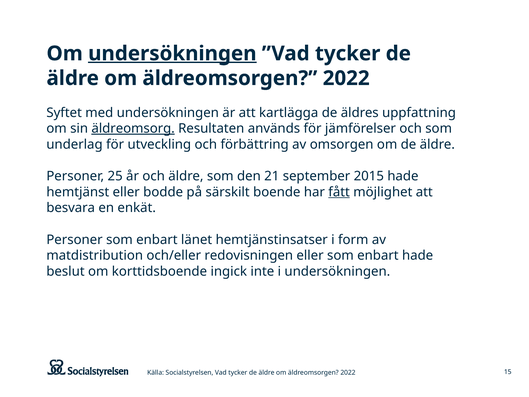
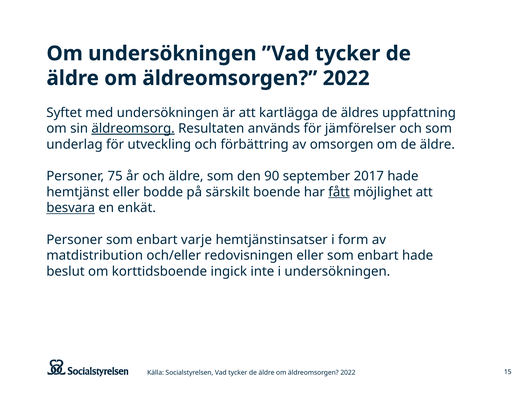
undersökningen at (172, 54) underline: present -> none
25: 25 -> 75
21: 21 -> 90
2015: 2015 -> 2017
besvara underline: none -> present
länet: länet -> varje
